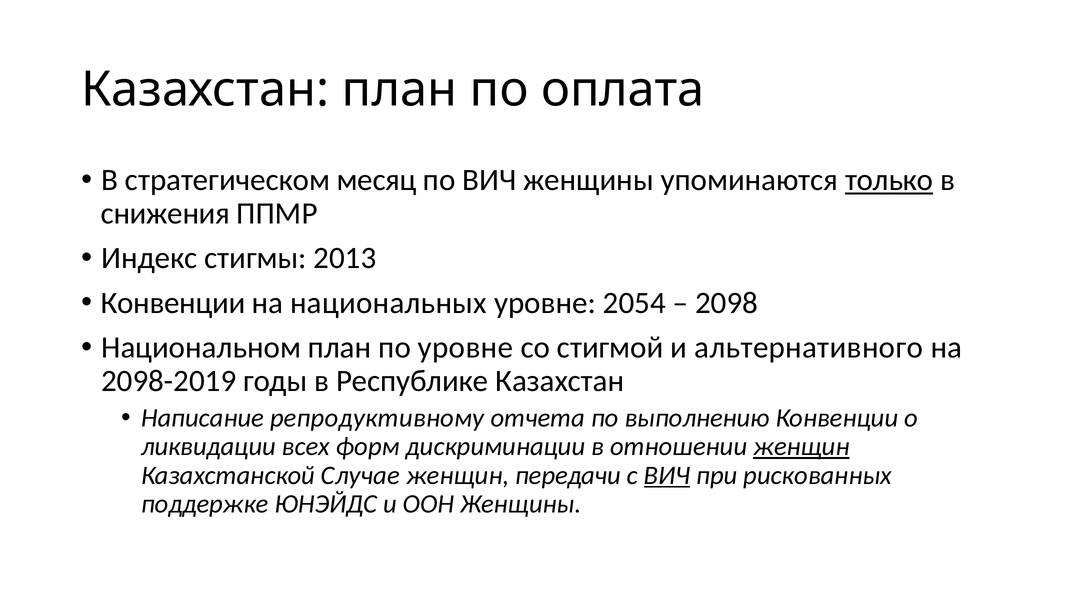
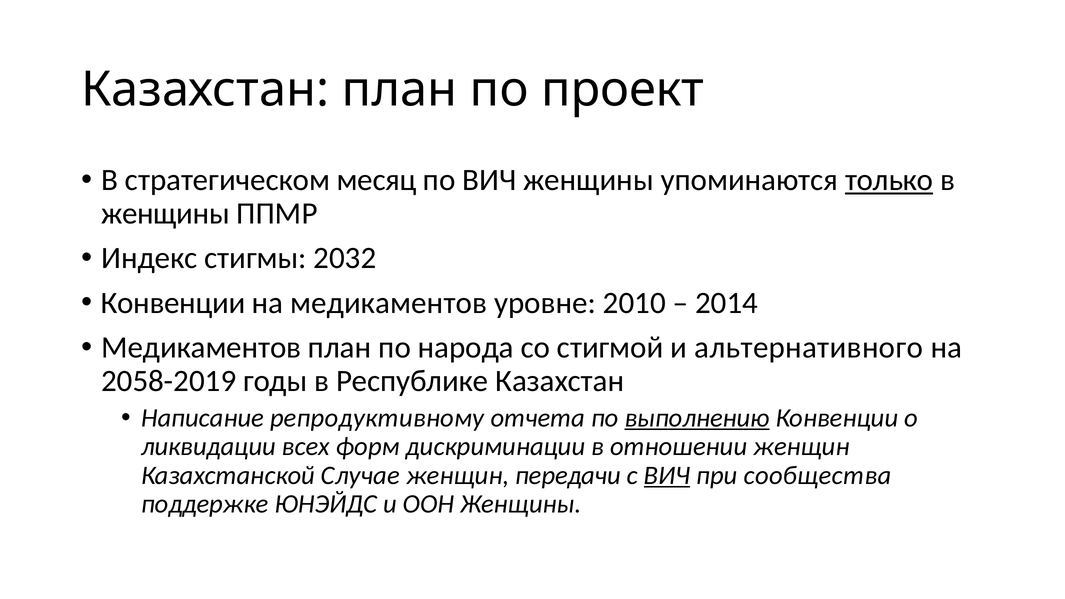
оплата: оплата -> проект
снижения at (165, 214): снижения -> женщины
2013: 2013 -> 2032
на национальных: национальных -> медикаментов
2054: 2054 -> 2010
2098: 2098 -> 2014
Национальном at (201, 348): Национальном -> Медикаментов
по уровне: уровне -> народа
2098-2019: 2098-2019 -> 2058-2019
выполнению underline: none -> present
женщин at (801, 447) underline: present -> none
рискованных: рискованных -> сообщества
